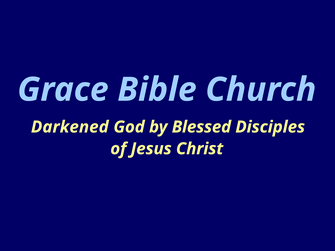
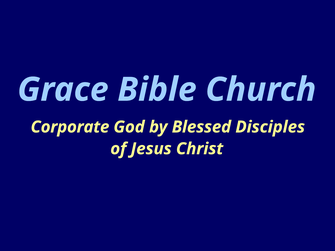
Darkened: Darkened -> Corporate
